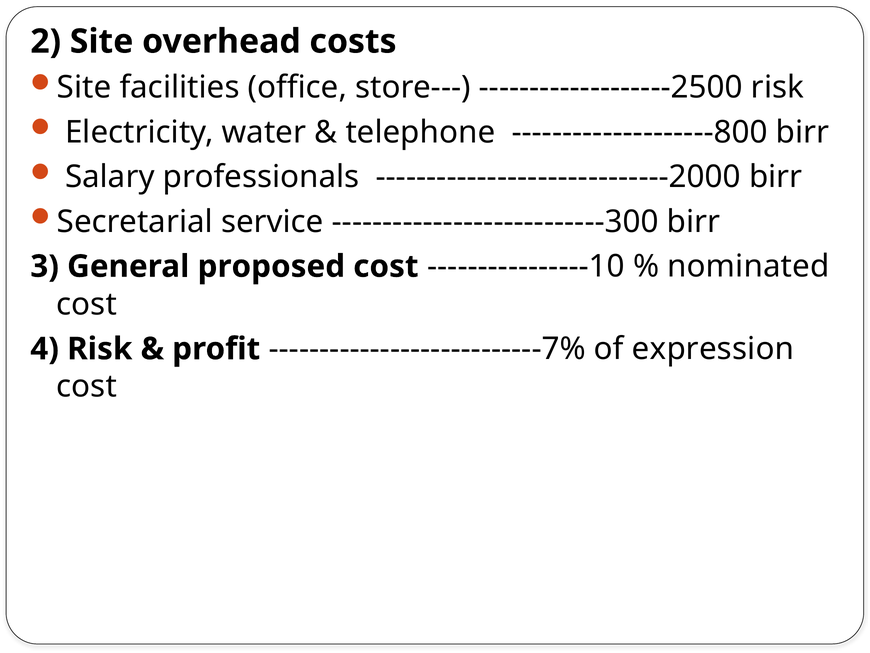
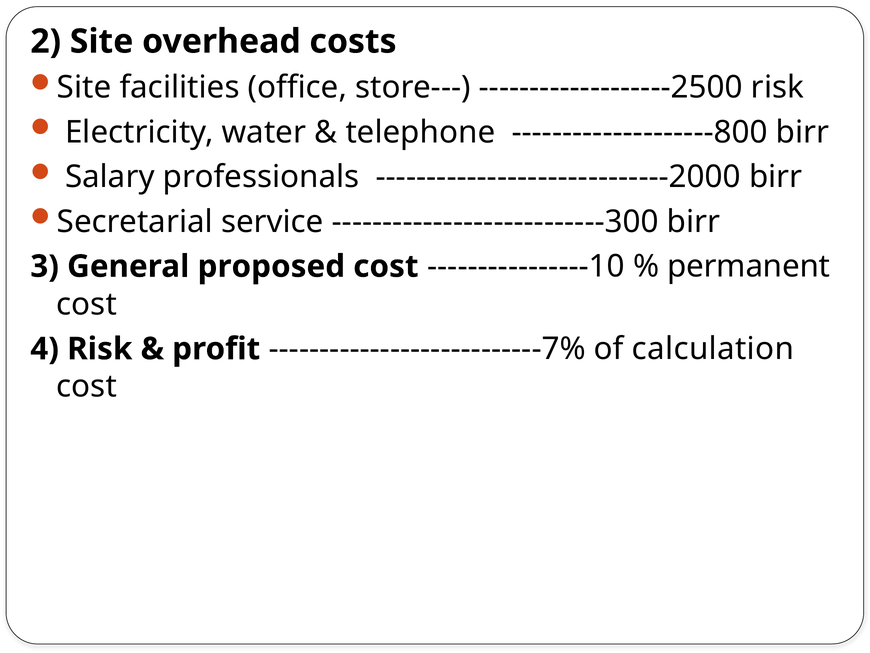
nominated: nominated -> permanent
expression: expression -> calculation
